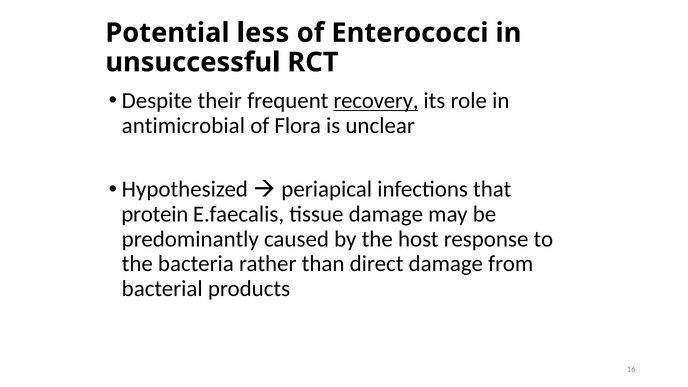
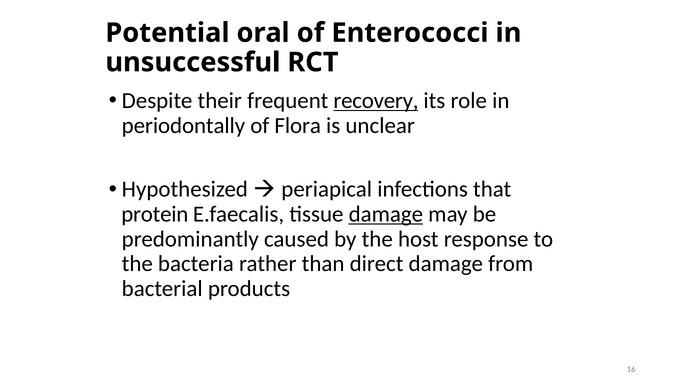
less: less -> oral
antimicrobial: antimicrobial -> periodontally
damage at (386, 214) underline: none -> present
